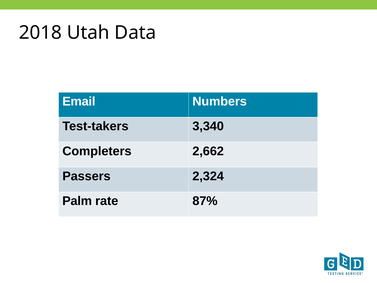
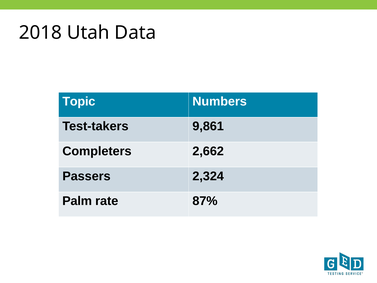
Email: Email -> Topic
3,340: 3,340 -> 9,861
